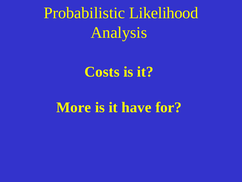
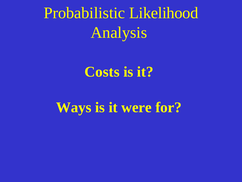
More: More -> Ways
have: have -> were
